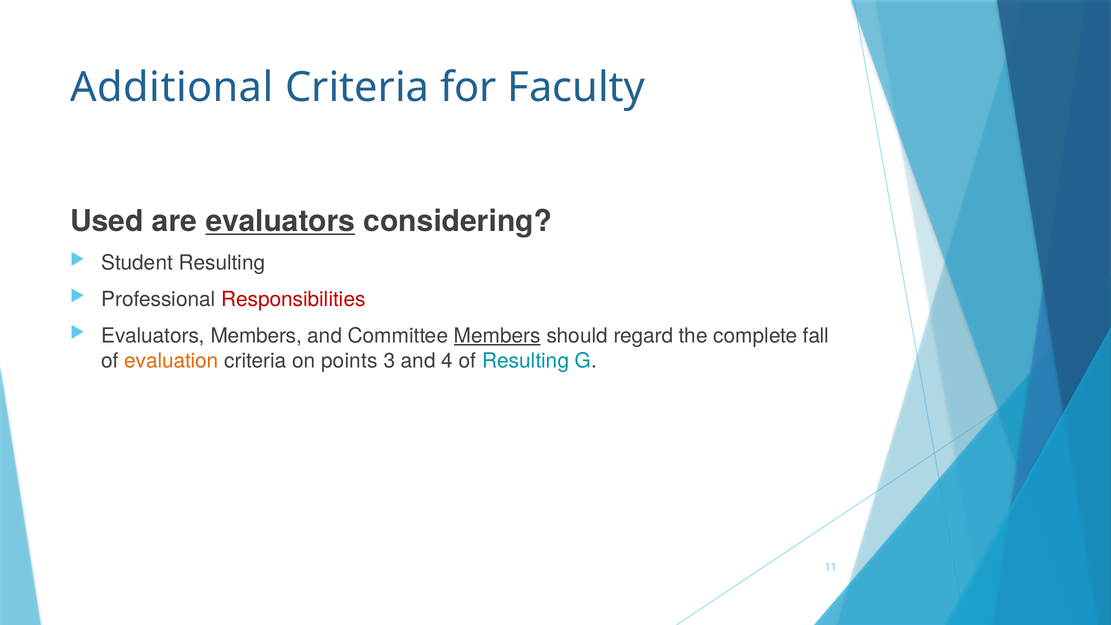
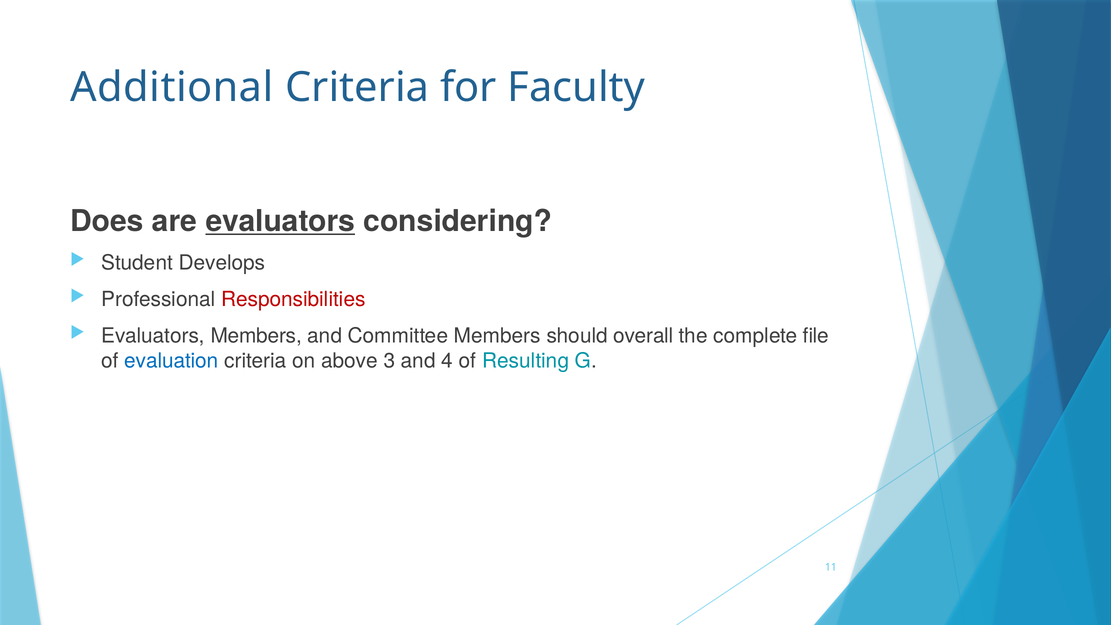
Used: Used -> Does
Student Resulting: Resulting -> Develops
Members at (497, 336) underline: present -> none
regard: regard -> overall
fall: fall -> file
evaluation colour: orange -> blue
points: points -> above
